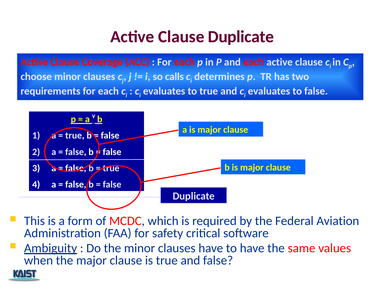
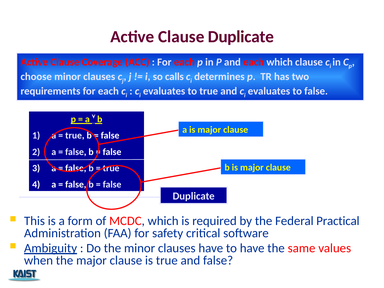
each active: active -> which
Aviation: Aviation -> Practical
